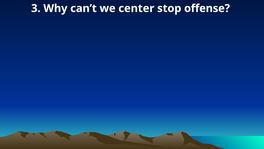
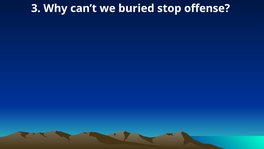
center: center -> buried
